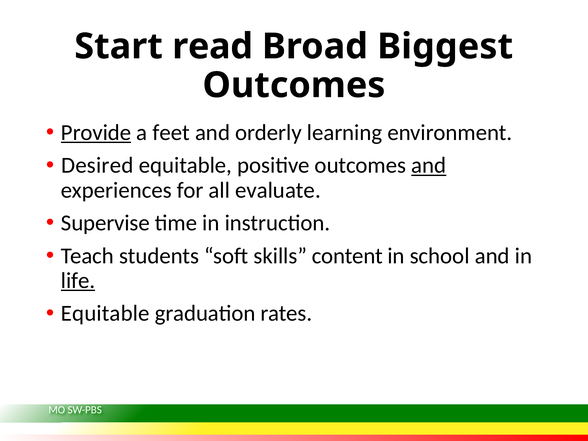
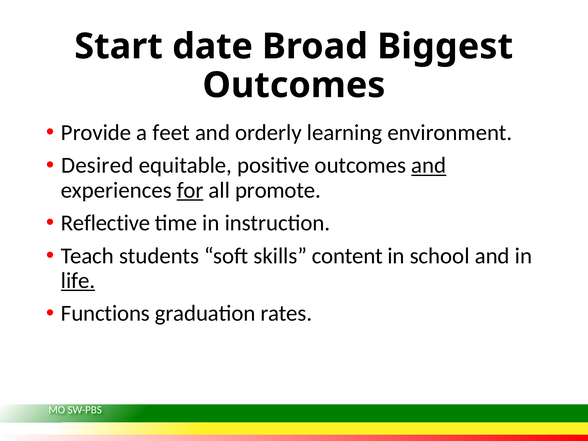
read: read -> date
Provide underline: present -> none
for underline: none -> present
evaluate: evaluate -> promote
Supervise: Supervise -> Reflective
Equitable at (105, 313): Equitable -> Functions
